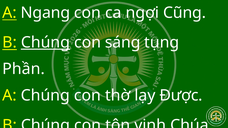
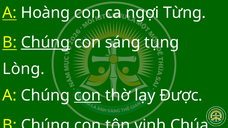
Ngang: Ngang -> Hoàng
Cũng: Cũng -> Từng
Phần: Phần -> Lòng
con at (87, 96) underline: none -> present
